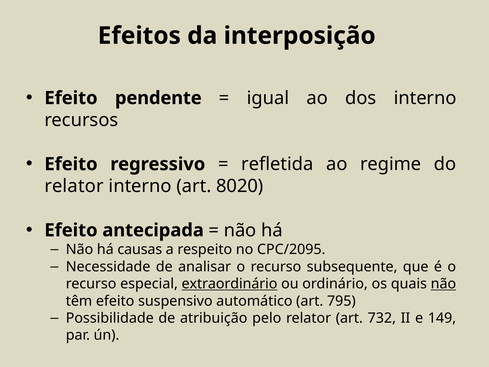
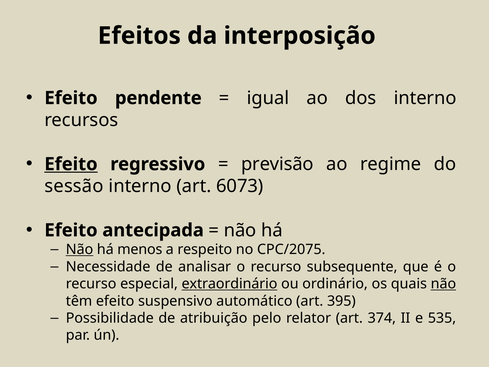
Efeito at (71, 164) underline: none -> present
refletida: refletida -> previsão
relator at (74, 186): relator -> sessão
8020: 8020 -> 6073
Não at (80, 249) underline: none -> present
causas: causas -> menos
CPC/2095: CPC/2095 -> CPC/2075
795: 795 -> 395
732: 732 -> 374
149: 149 -> 535
